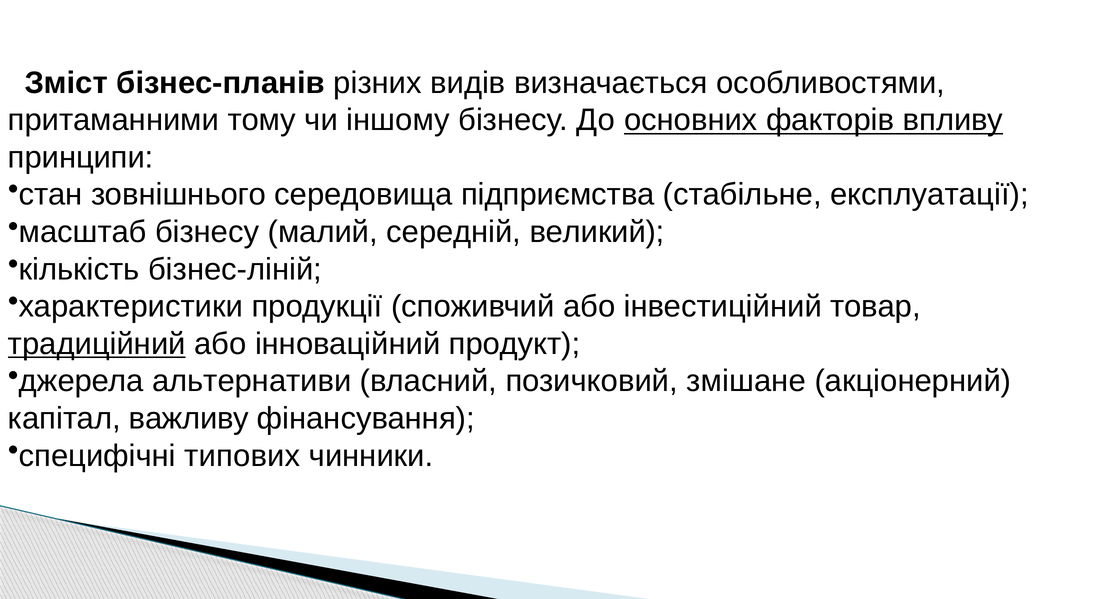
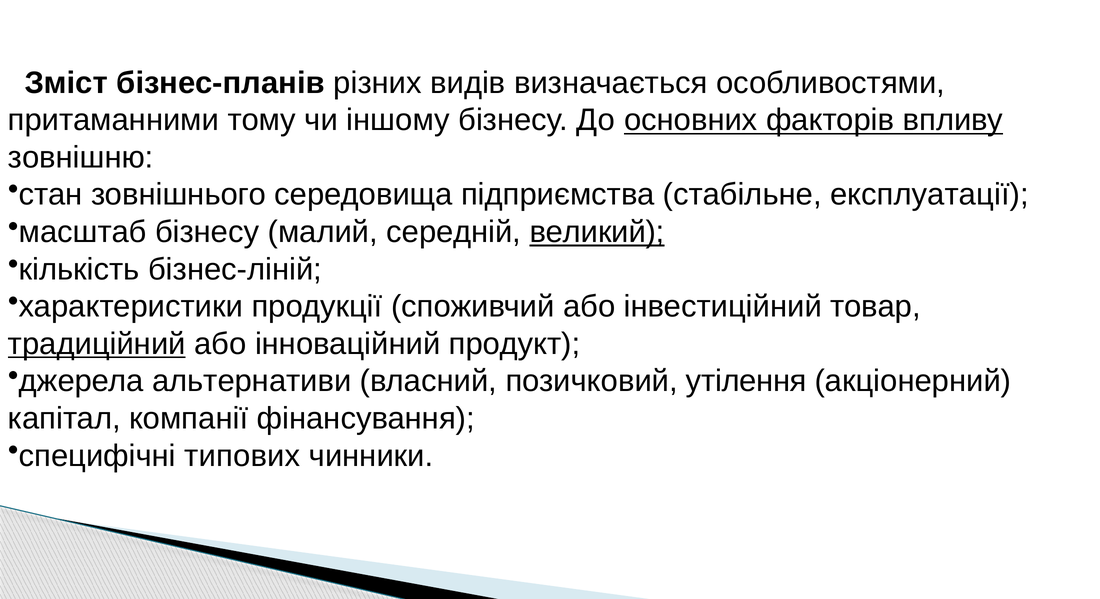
принципи: принципи -> зовнішню
великий underline: none -> present
змішане: змішане -> утілення
важливу: важливу -> компанії
